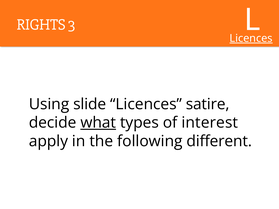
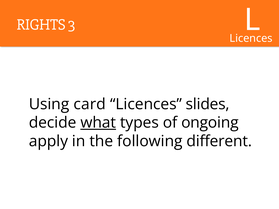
Licences at (251, 38) underline: present -> none
slide: slide -> card
satire: satire -> slides
interest: interest -> ongoing
